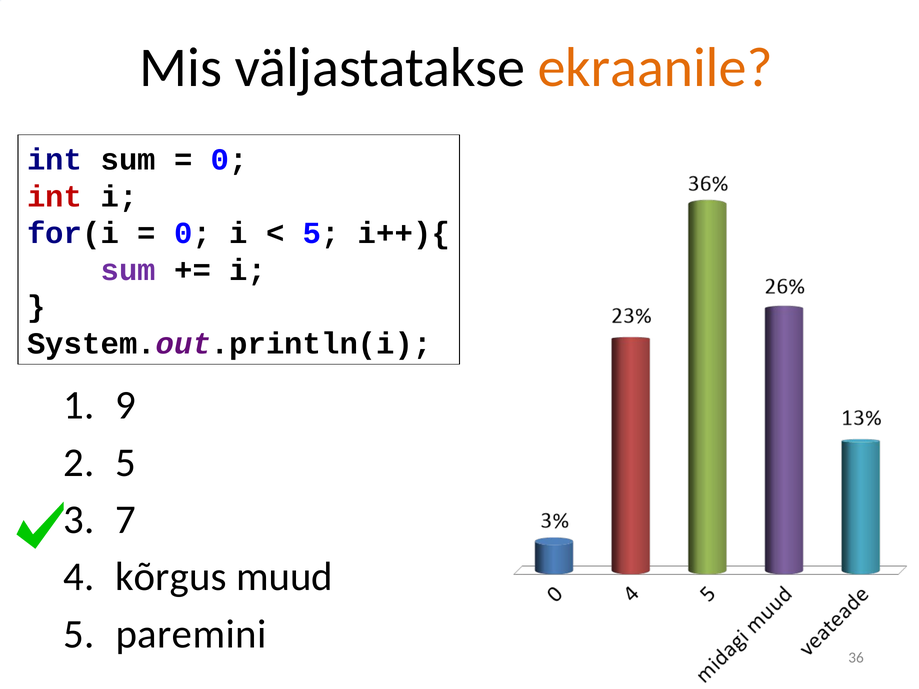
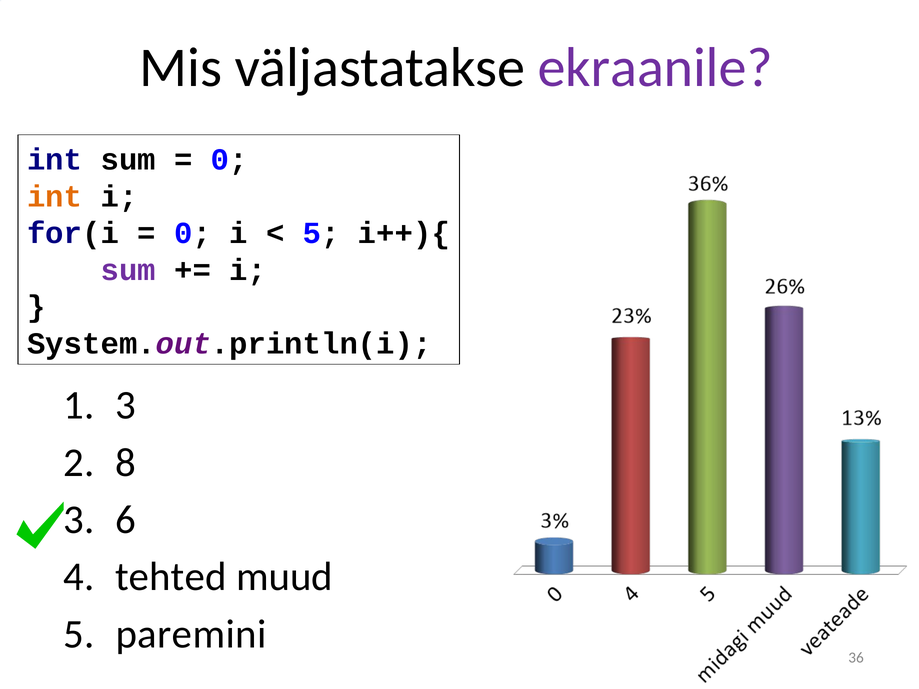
ekraanile colour: orange -> purple
int at (55, 197) colour: red -> orange
9 at (125, 406): 9 -> 3
5 at (125, 463): 5 -> 8
7: 7 -> 6
kõrgus: kõrgus -> tehted
